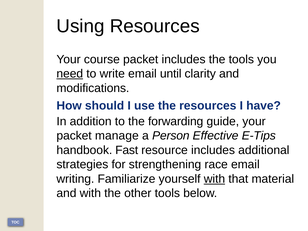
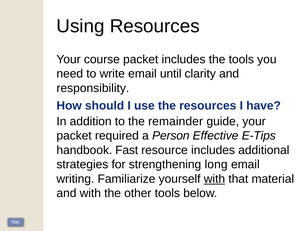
need underline: present -> none
modifications: modifications -> responsibility
forwarding: forwarding -> remainder
manage: manage -> required
race: race -> long
